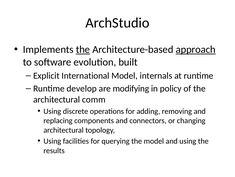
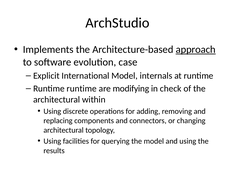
the at (83, 49) underline: present -> none
built: built -> case
Runtime develop: develop -> runtime
policy: policy -> check
comm: comm -> within
